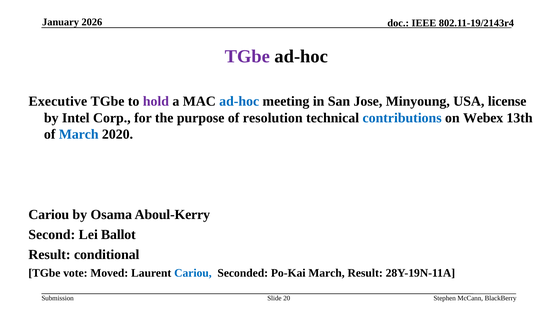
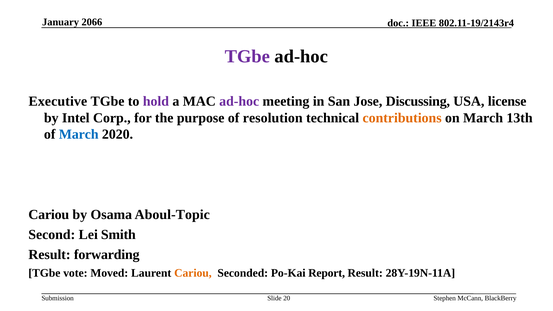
2026: 2026 -> 2066
ad-hoc at (239, 101) colour: blue -> purple
Minyoung: Minyoung -> Discussing
contributions colour: blue -> orange
on Webex: Webex -> March
Aboul-Kerry: Aboul-Kerry -> Aboul-Topic
Ballot: Ballot -> Smith
conditional: conditional -> forwarding
Cariou at (193, 273) colour: blue -> orange
Po-Kai March: March -> Report
